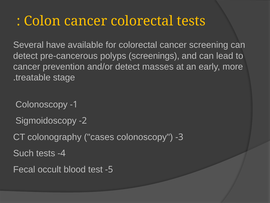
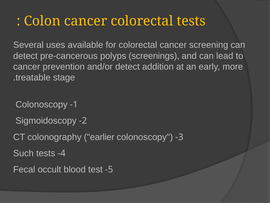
have: have -> uses
masses: masses -> addition
cases: cases -> earlier
